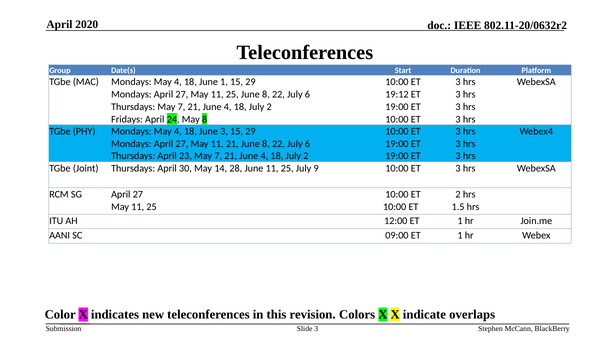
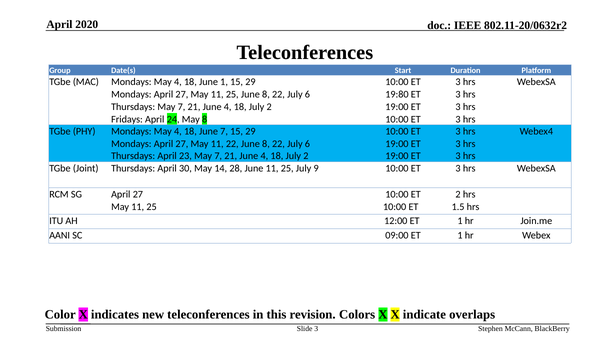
19:12: 19:12 -> 19:80
June 3: 3 -> 7
11 21: 21 -> 22
